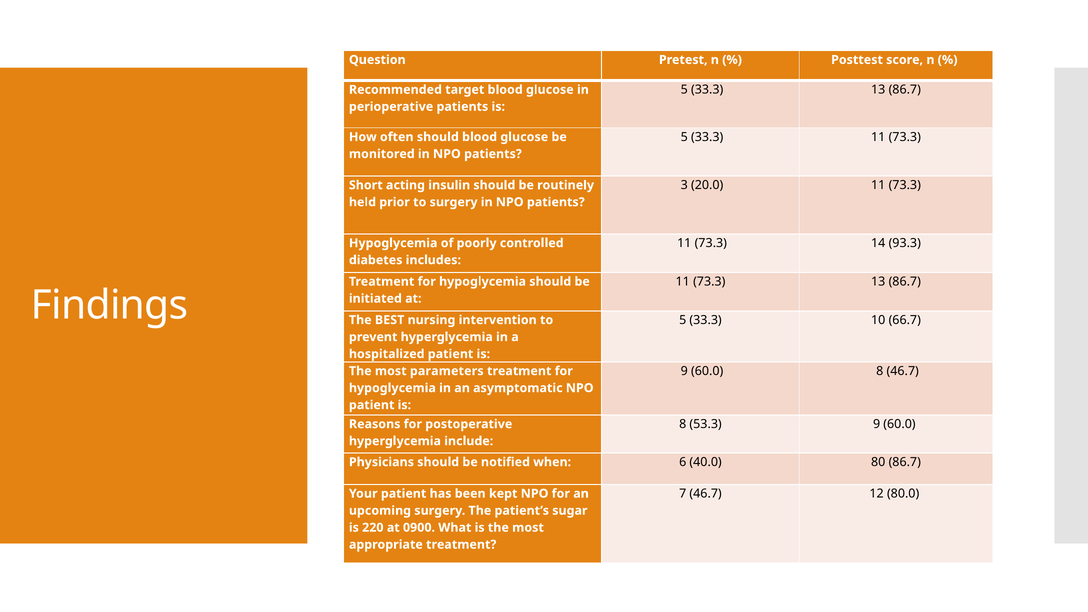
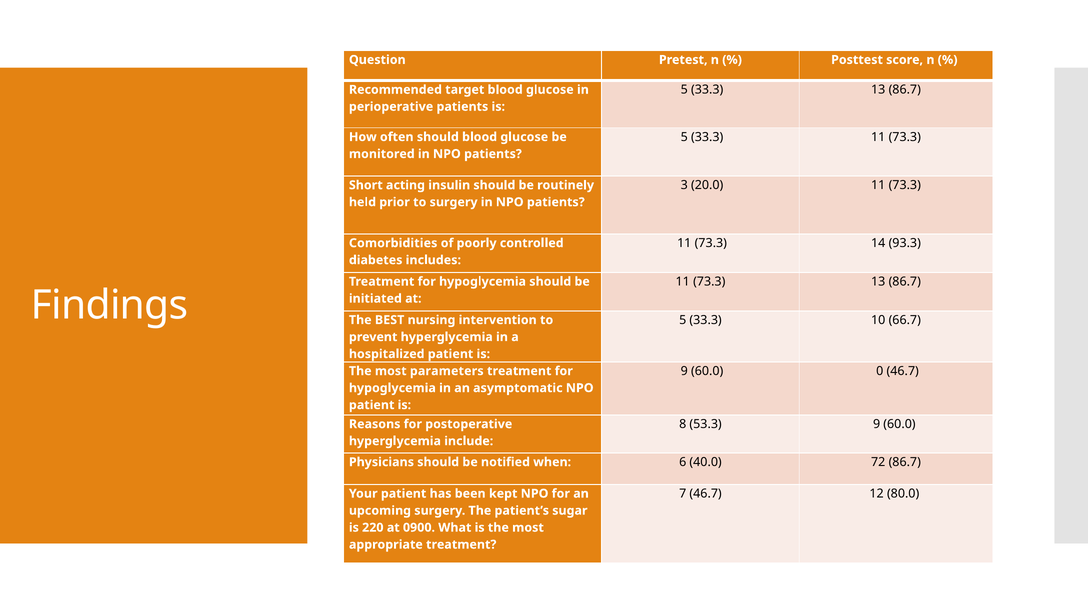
Hypoglycemia at (393, 243): Hypoglycemia -> Comorbidities
60.0 8: 8 -> 0
80: 80 -> 72
